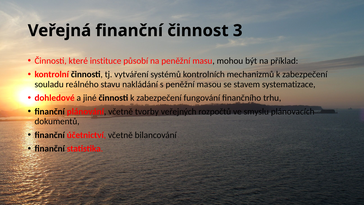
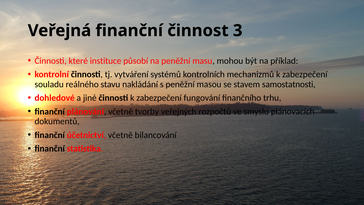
systematizace: systematizace -> samostatnosti
